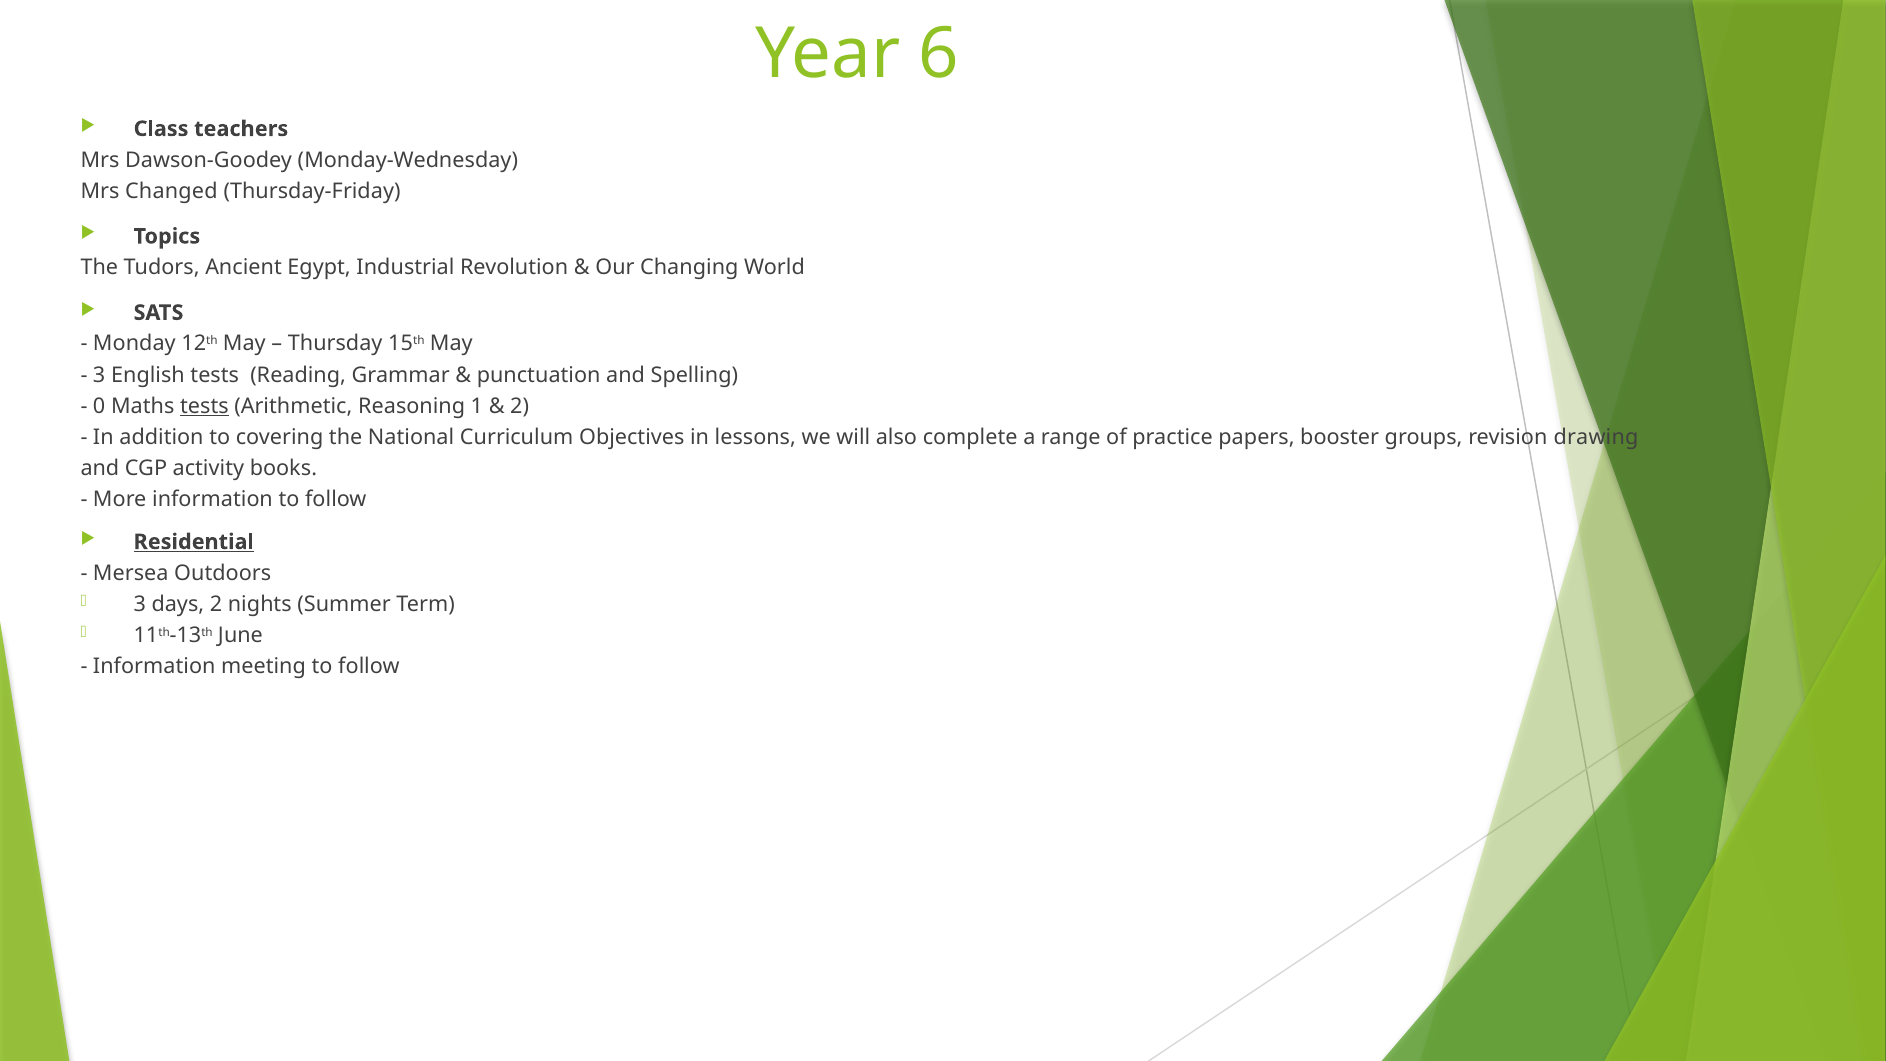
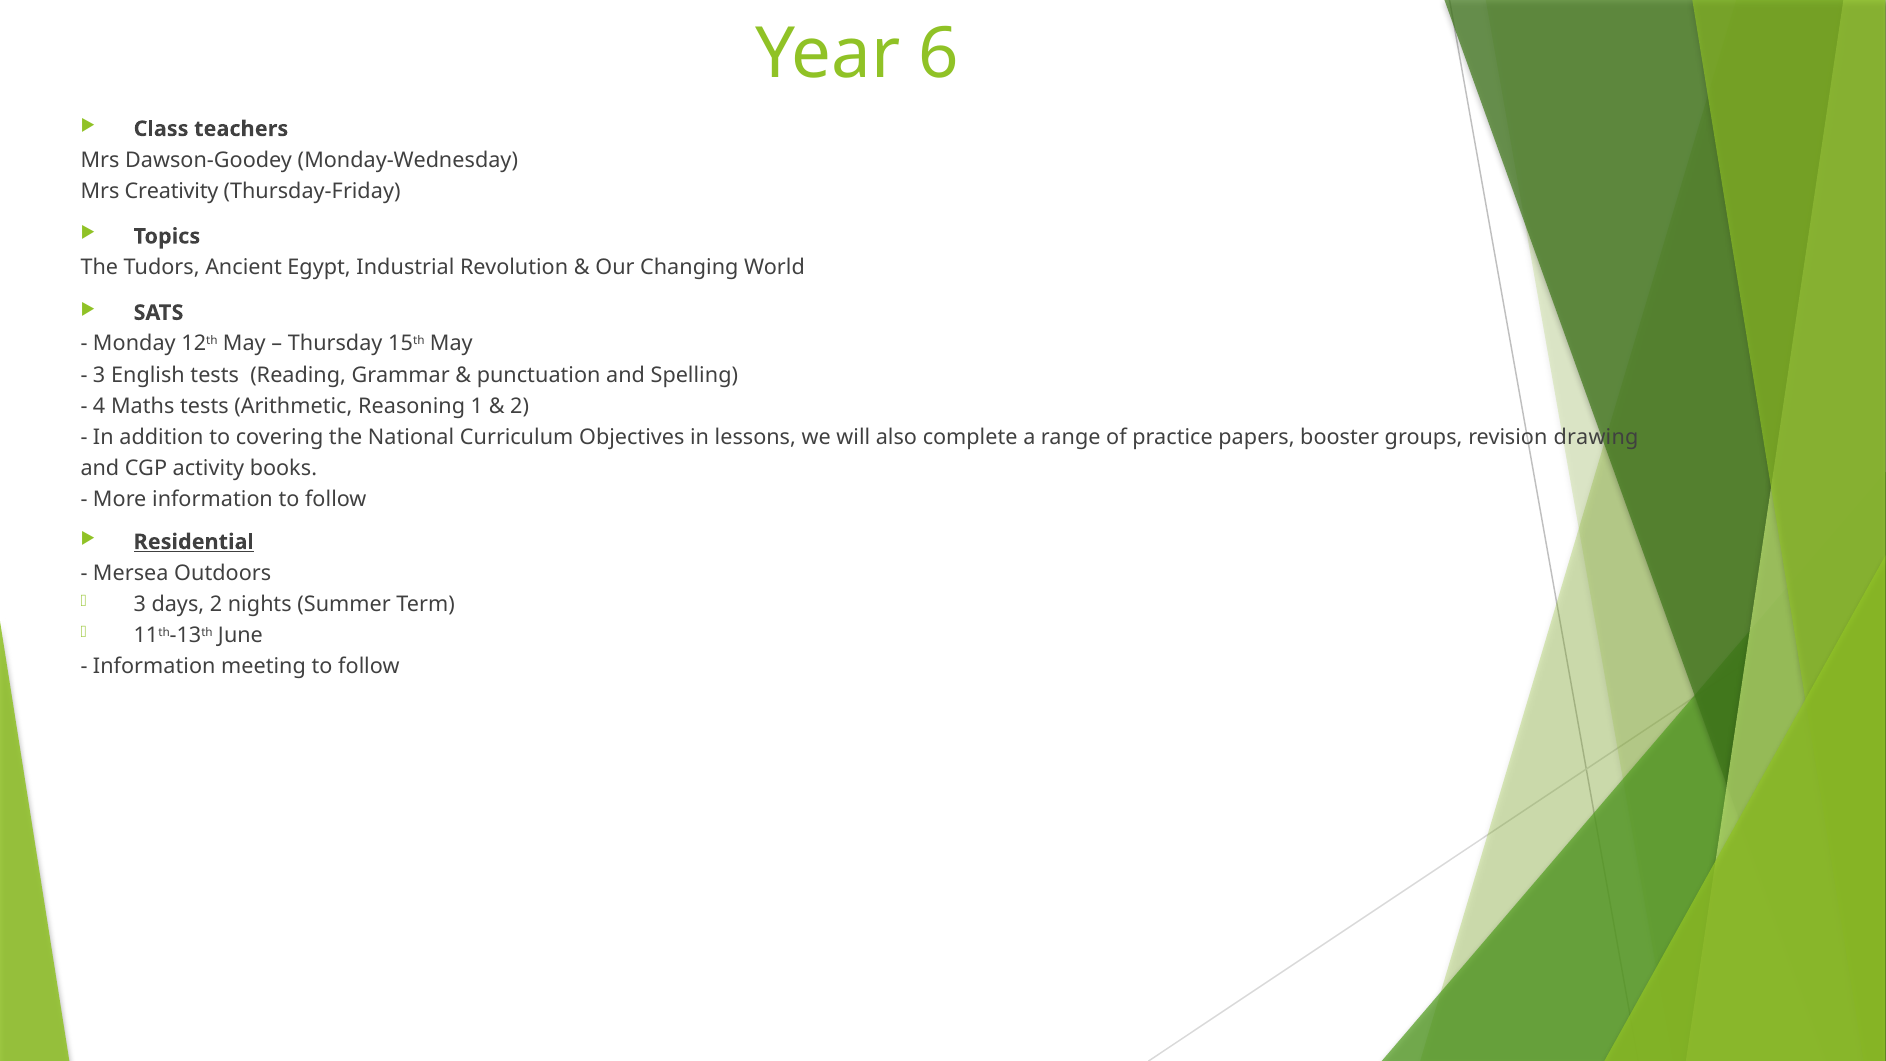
Changed: Changed -> Creativity
0: 0 -> 4
tests at (204, 406) underline: present -> none
